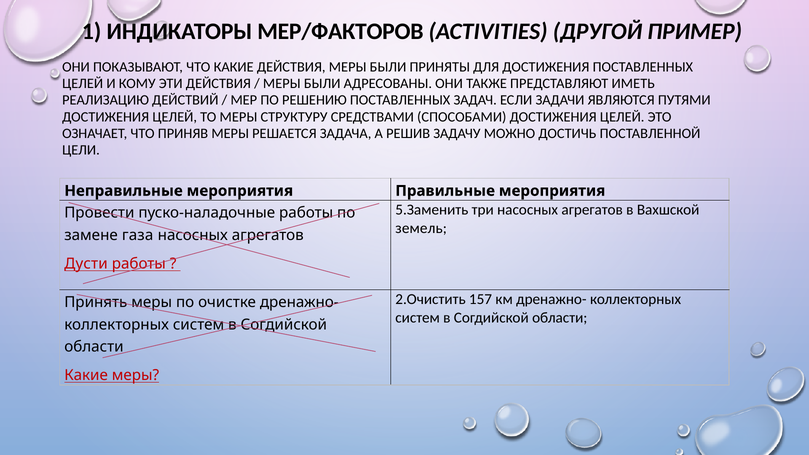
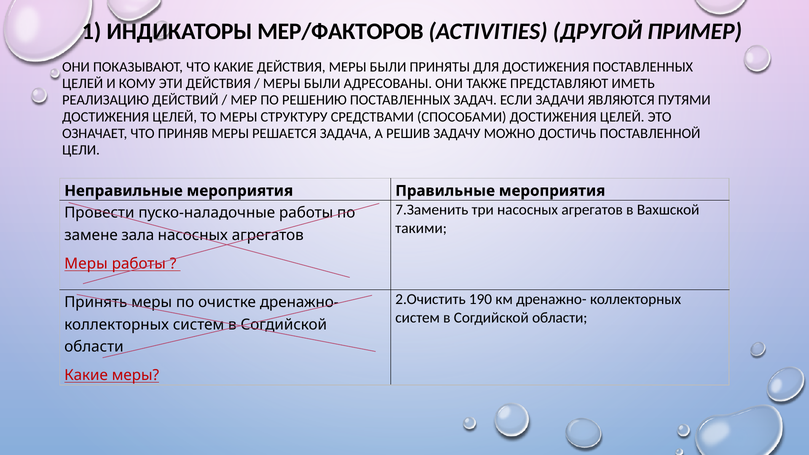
5.Заменить: 5.Заменить -> 7.Заменить
земель: земель -> такими
газа: газа -> зала
Дусти at (86, 264): Дусти -> Меры
157: 157 -> 190
